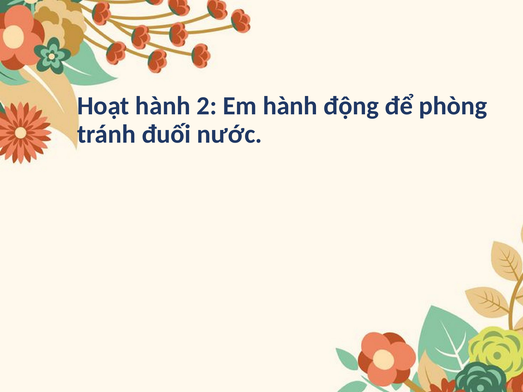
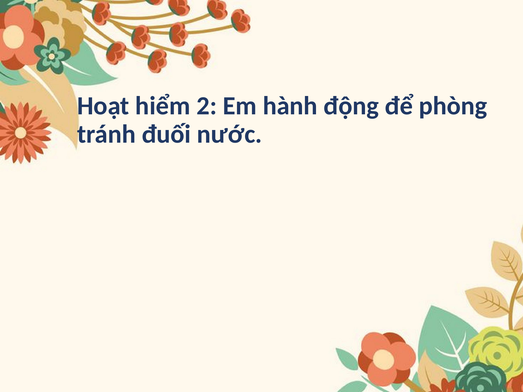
Hoạt hành: hành -> hiểm
